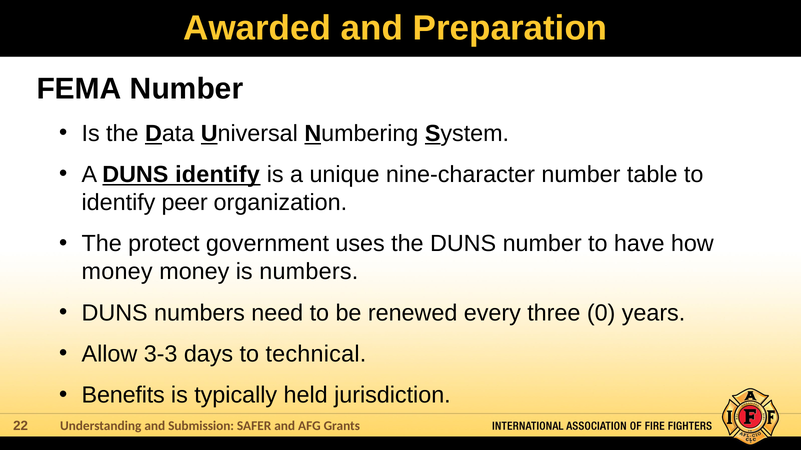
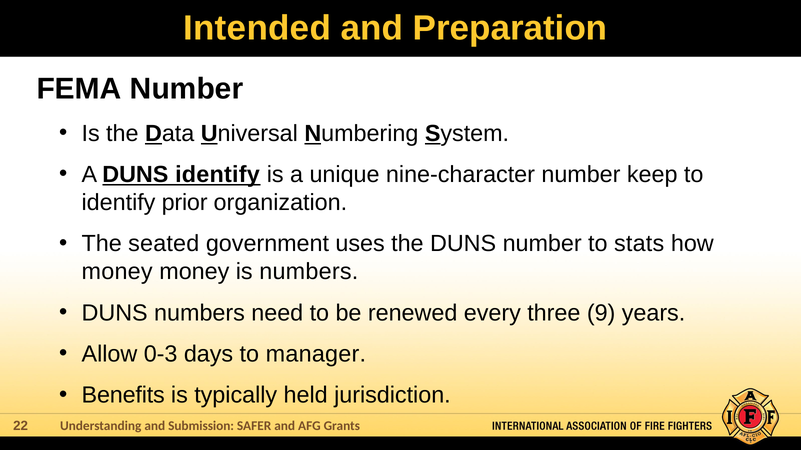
Awarded: Awarded -> Intended
table: table -> keep
peer: peer -> prior
protect: protect -> seated
have: have -> stats
0: 0 -> 9
3-3: 3-3 -> 0-3
technical: technical -> manager
